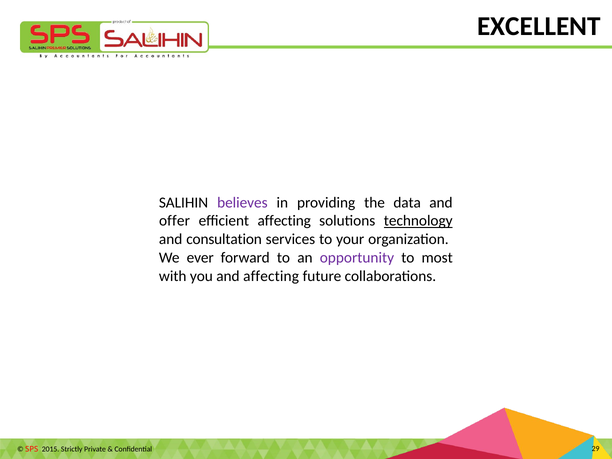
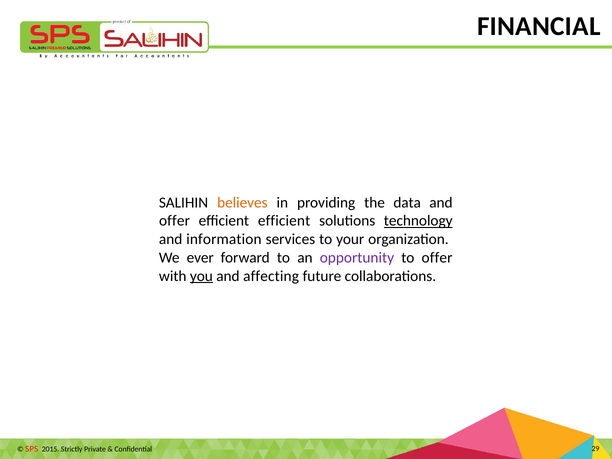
EXCELLENT: EXCELLENT -> FINANCIAL
believes colour: purple -> orange
efficient affecting: affecting -> efficient
consultation: consultation -> information
to most: most -> offer
you underline: none -> present
